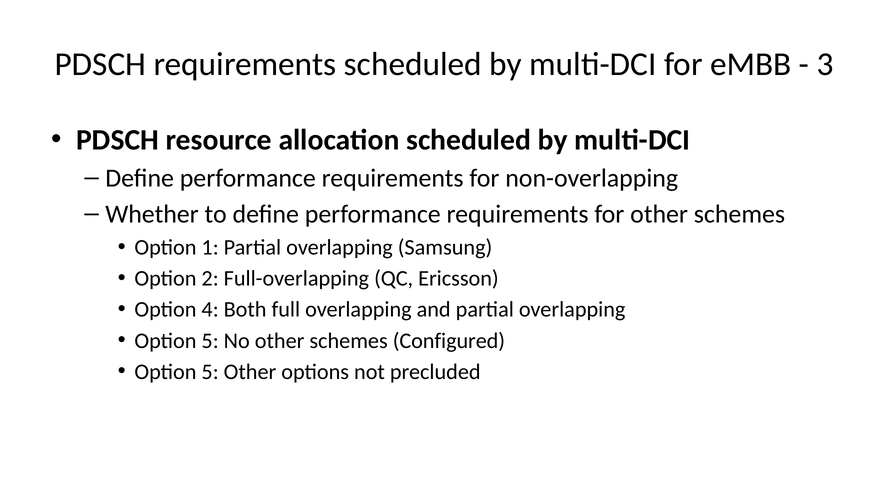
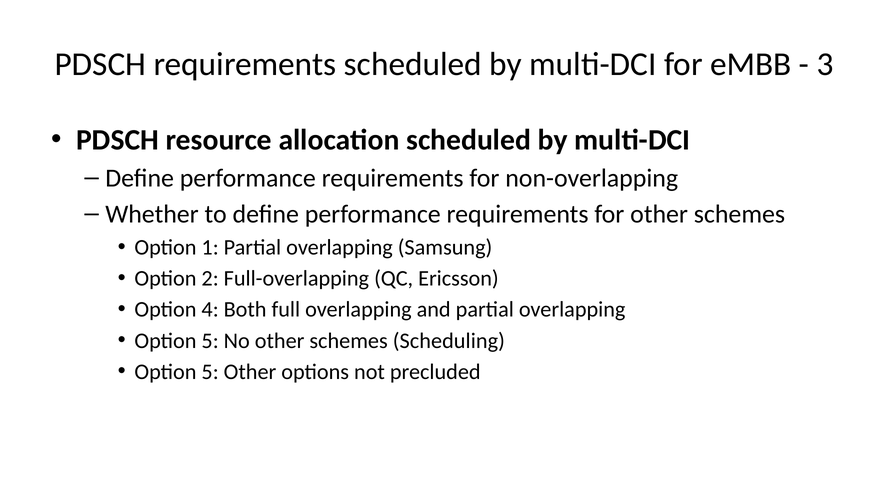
Configured: Configured -> Scheduling
